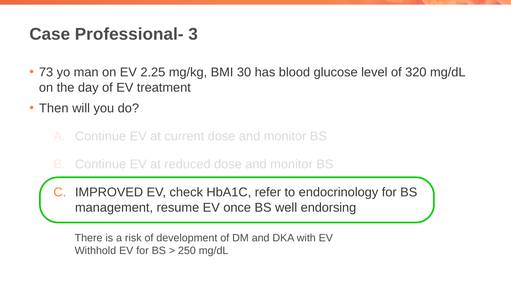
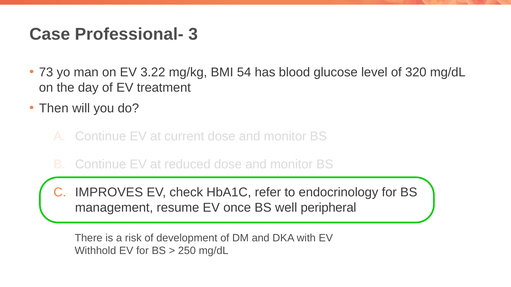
2.25: 2.25 -> 3.22
30: 30 -> 54
IMPROVED: IMPROVED -> IMPROVES
endorsing: endorsing -> peripheral
